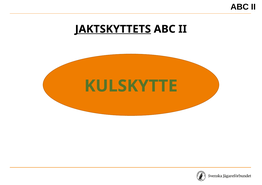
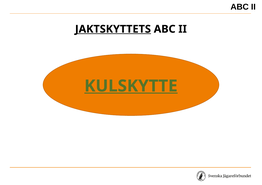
KULSKYTTE underline: none -> present
